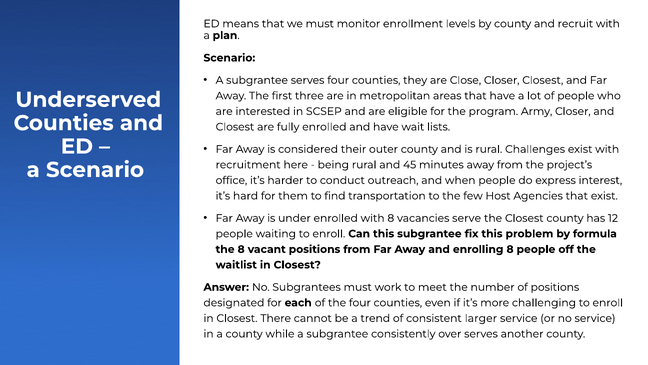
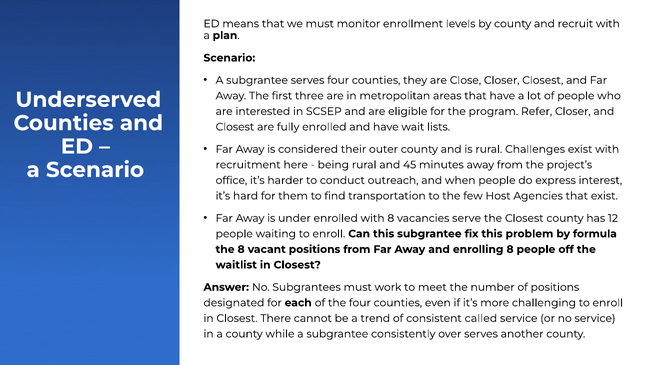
Army: Army -> Refer
larger: larger -> called
